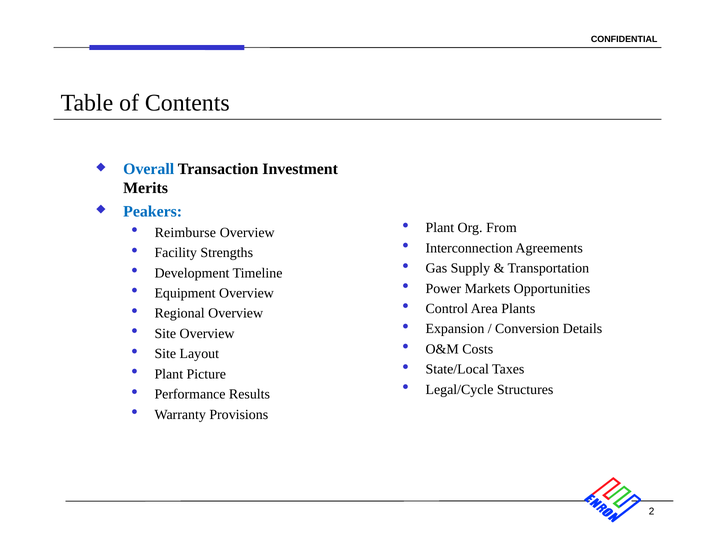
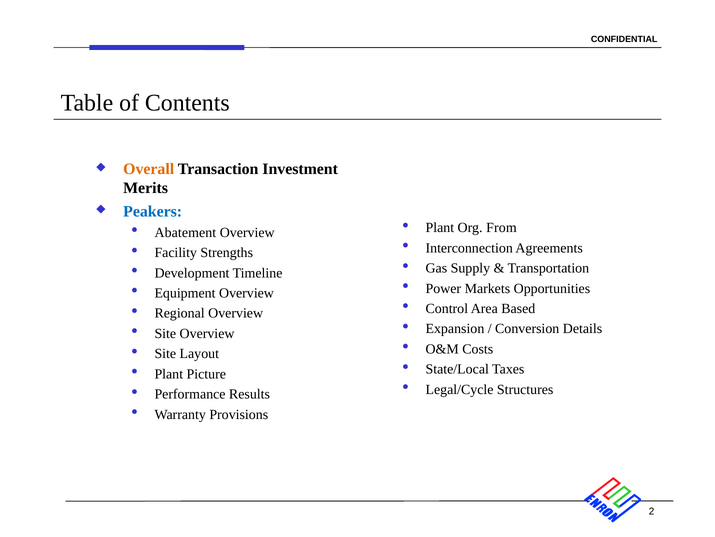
Overall colour: blue -> orange
Reimburse: Reimburse -> Abatement
Plants: Plants -> Based
